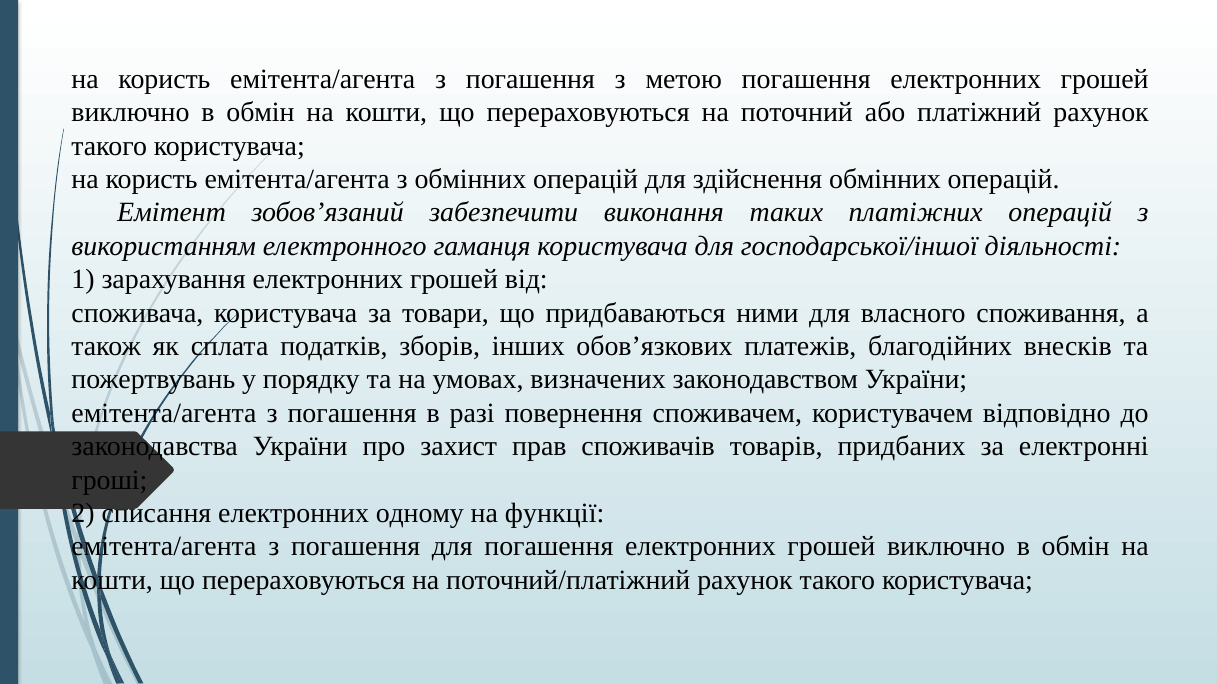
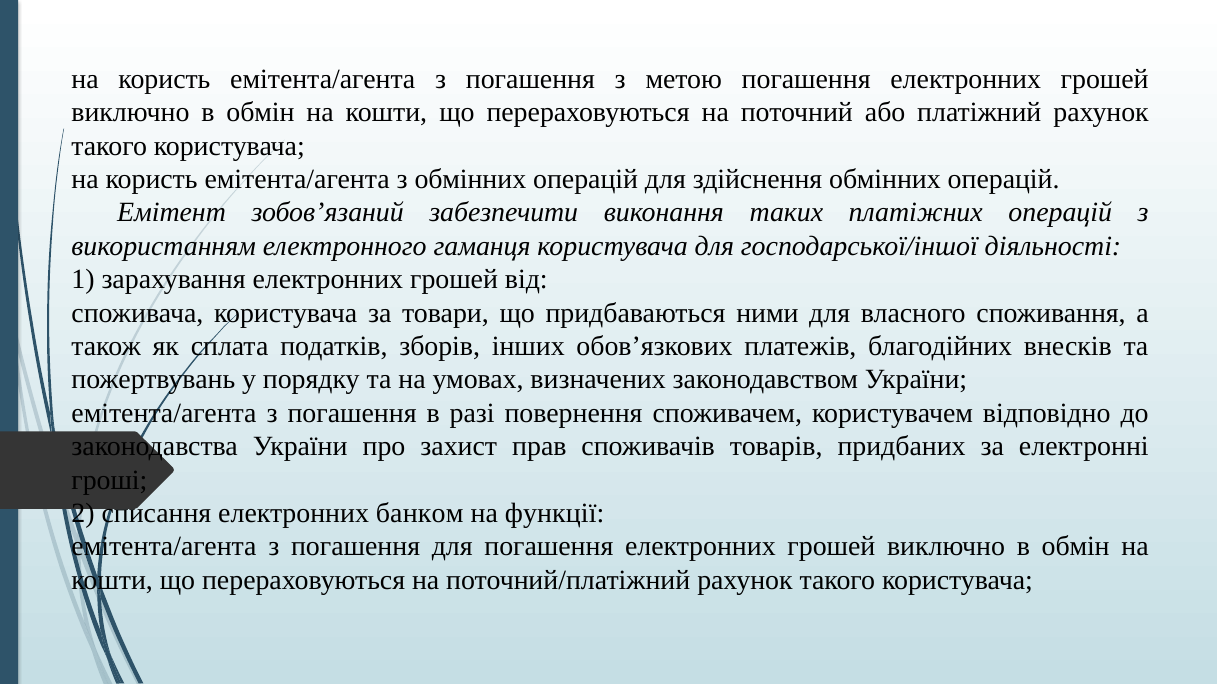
одному: одному -> банком
